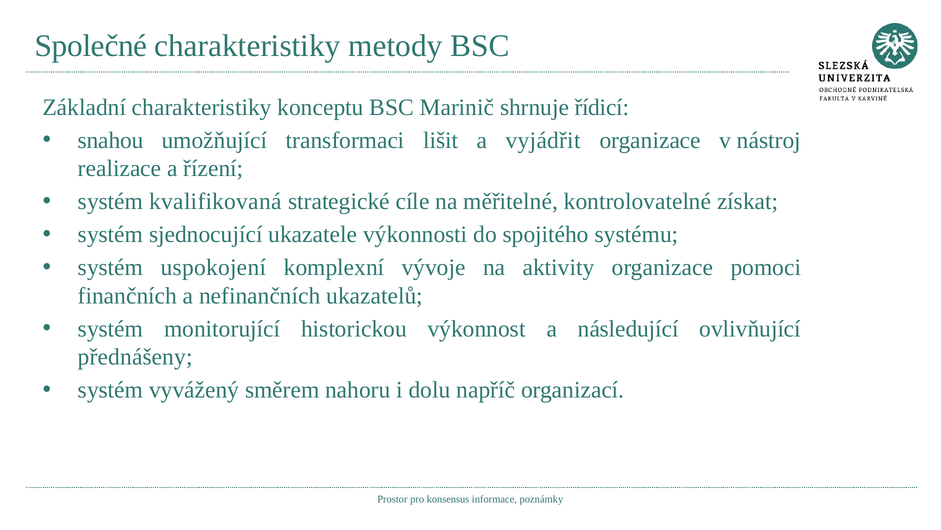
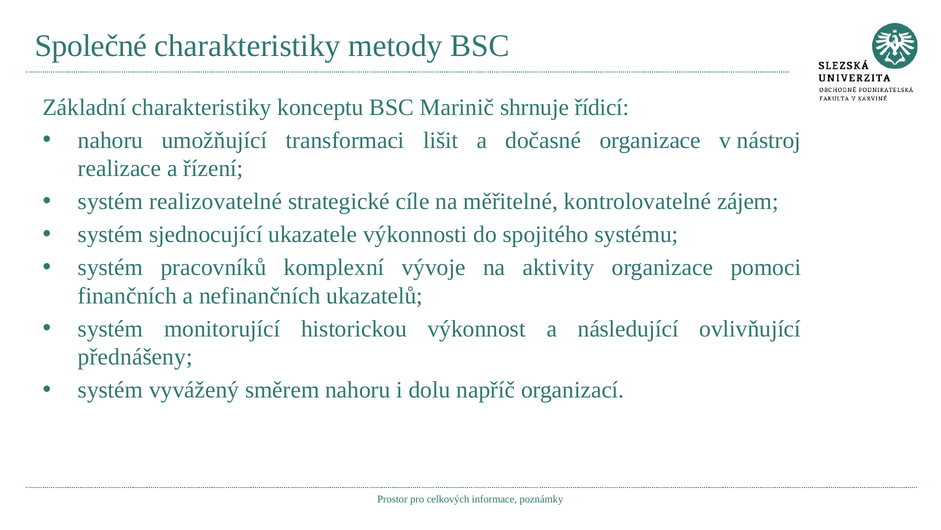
snahou at (111, 140): snahou -> nahoru
vyjádřit: vyjádřit -> dočasné
kvalifikovaná: kvalifikovaná -> realizovatelné
získat: získat -> zájem
uspokojení: uspokojení -> pracovníků
konsensus: konsensus -> celkových
